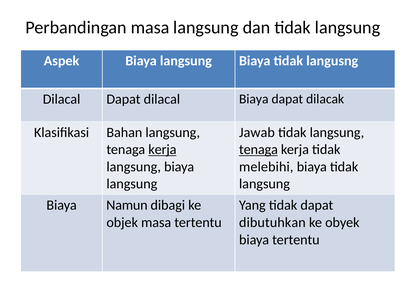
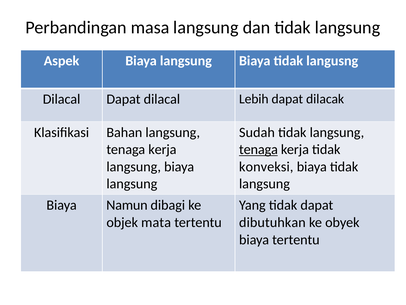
dilacal Biaya: Biaya -> Lebih
Jawab: Jawab -> Sudah
kerja at (162, 149) underline: present -> none
melebihi: melebihi -> konveksi
objek masa: masa -> mata
